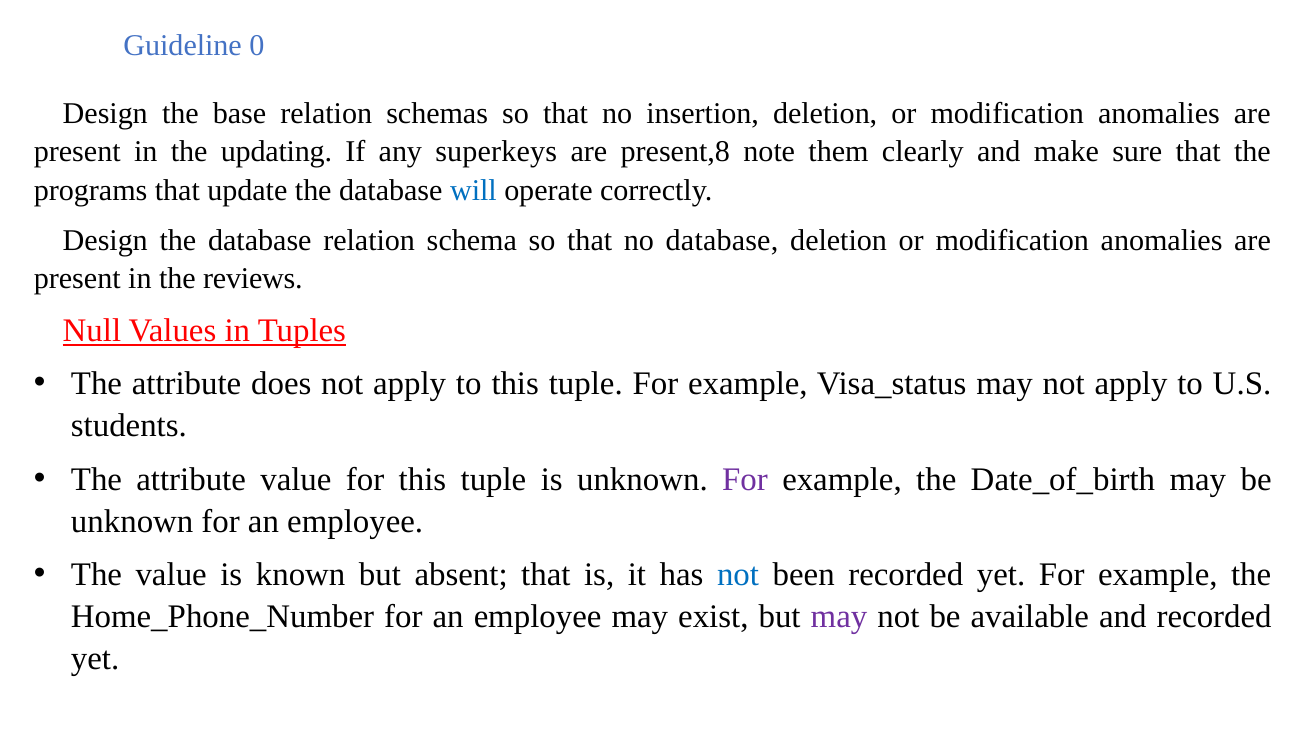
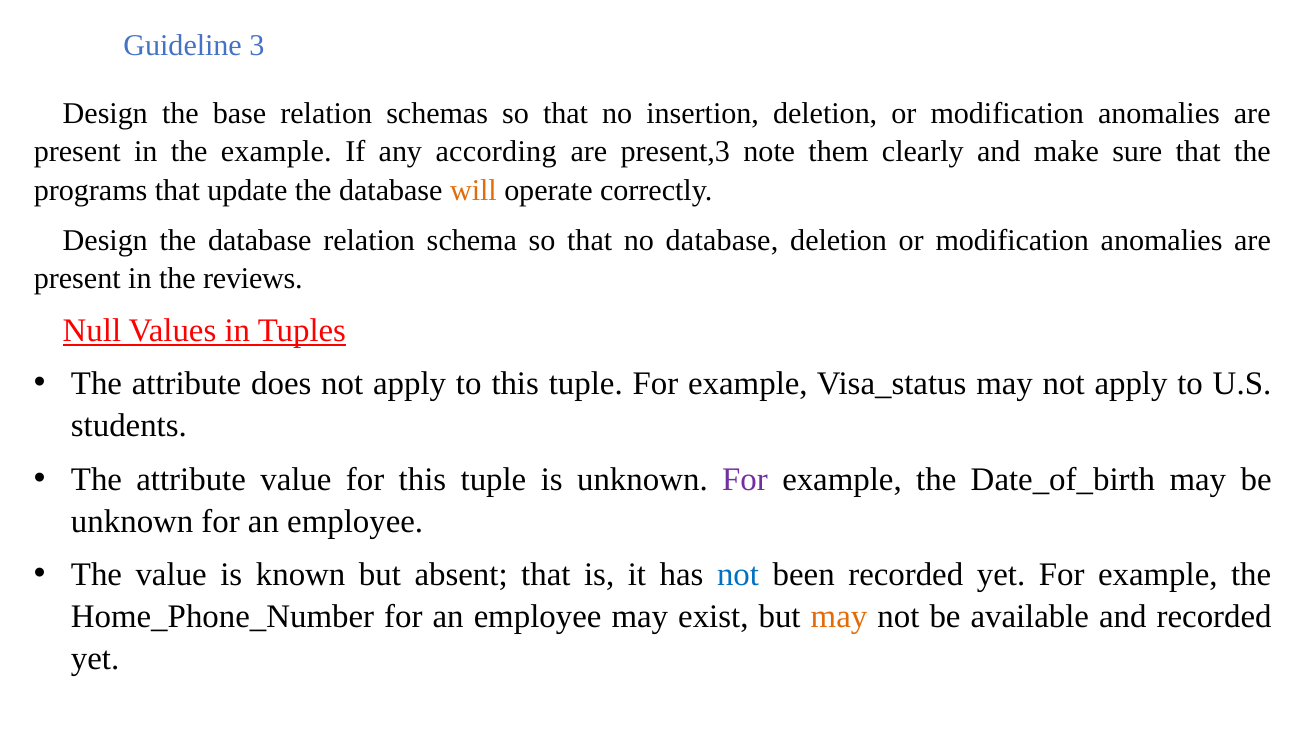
0: 0 -> 3
the updating: updating -> example
superkeys: superkeys -> according
present,8: present,8 -> present,3
will colour: blue -> orange
may at (839, 617) colour: purple -> orange
